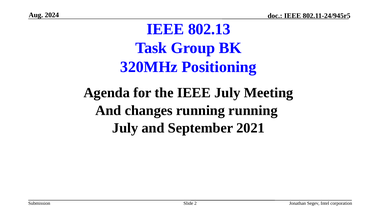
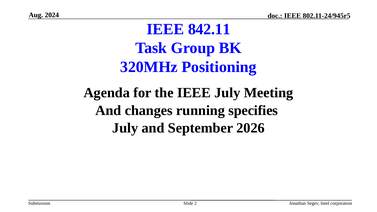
802.13: 802.13 -> 842.11
running running: running -> specifies
2021: 2021 -> 2026
